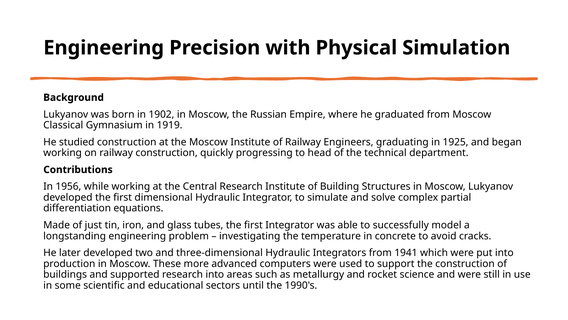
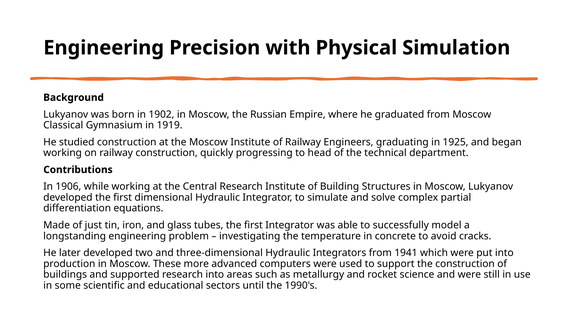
1956: 1956 -> 1906
